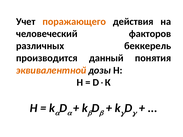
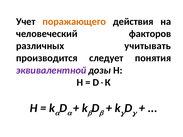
беккерель: беккерель -> учитывать
данный: данный -> следует
эквивалентной colour: orange -> purple
